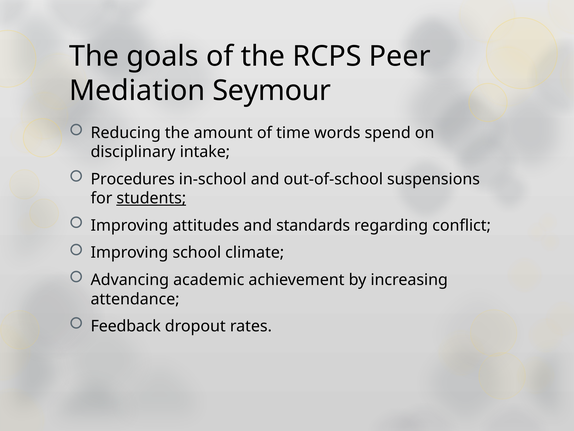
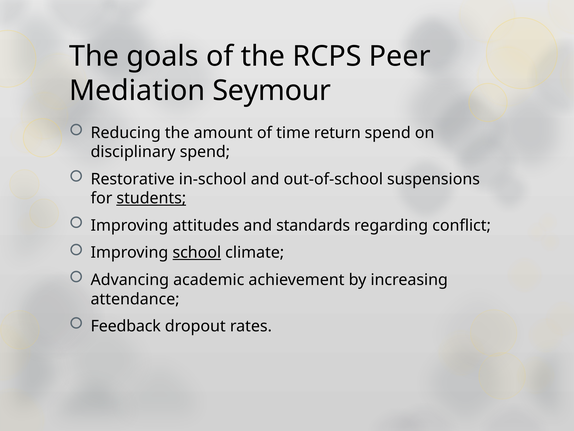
words: words -> return
disciplinary intake: intake -> spend
Procedures: Procedures -> Restorative
school underline: none -> present
